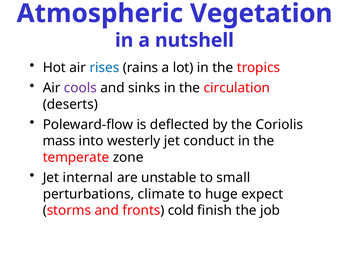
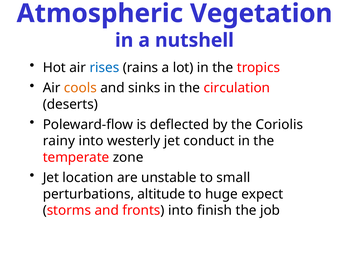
cools colour: purple -> orange
mass: mass -> rainy
internal: internal -> location
climate: climate -> altitude
fronts cold: cold -> into
